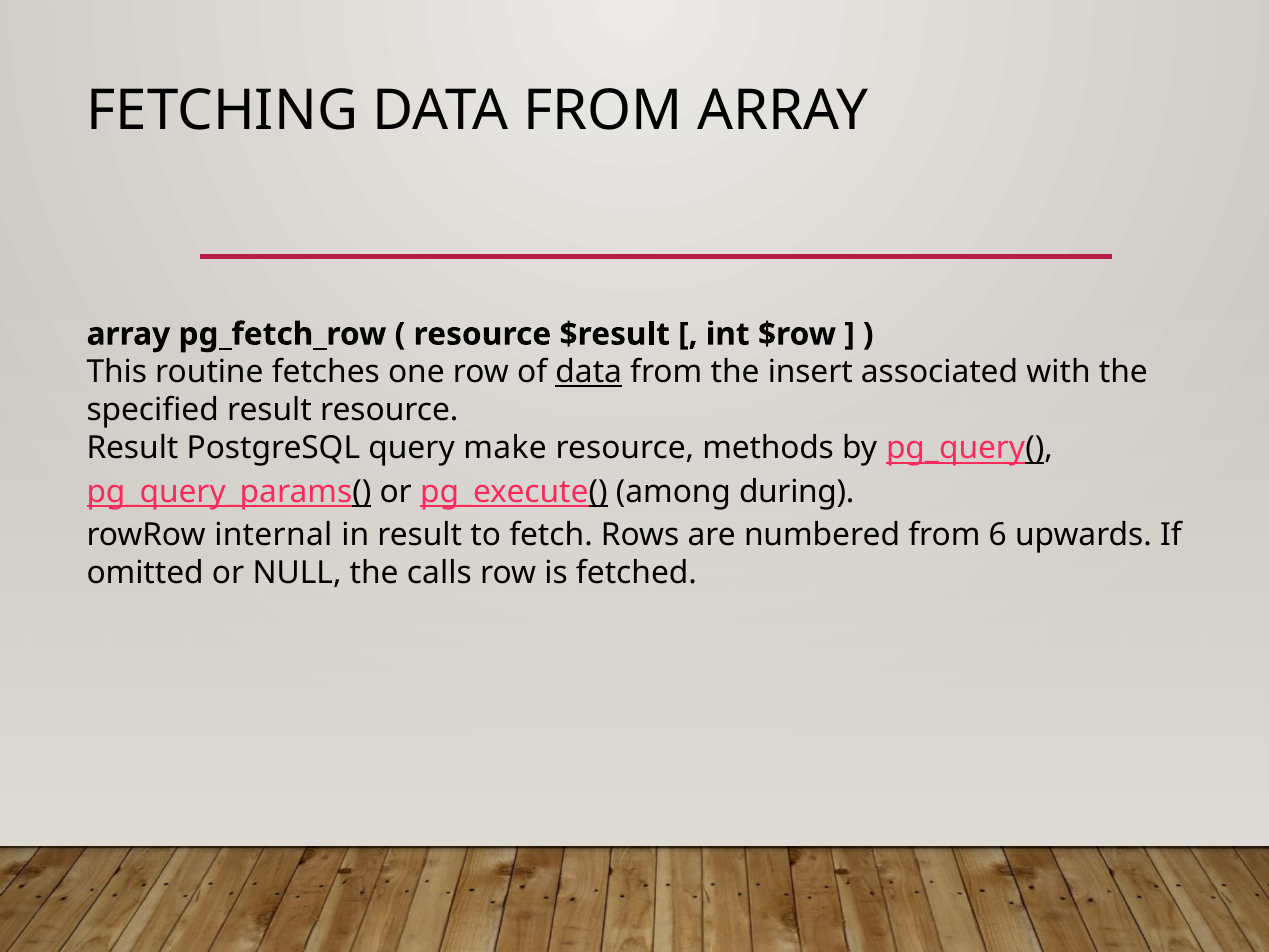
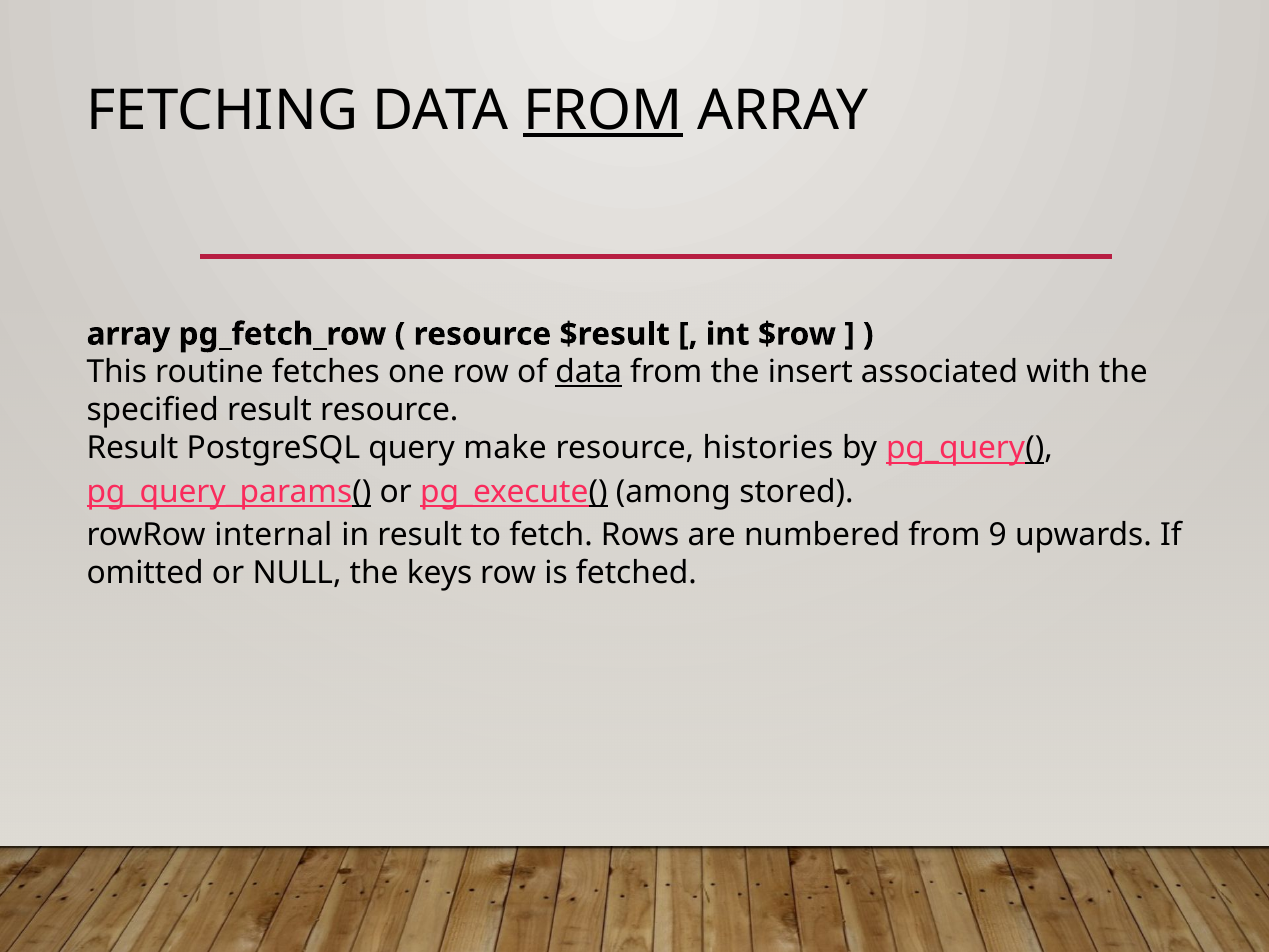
FROM at (603, 111) underline: none -> present
methods: methods -> histories
during: during -> stored
6: 6 -> 9
calls: calls -> keys
